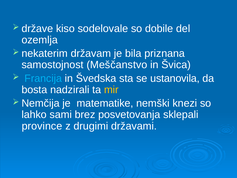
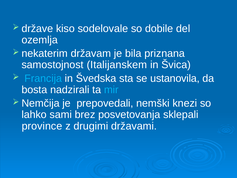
Meščanstvo: Meščanstvo -> Italijanskem
mir colour: yellow -> light blue
matematike: matematike -> prepovedali
